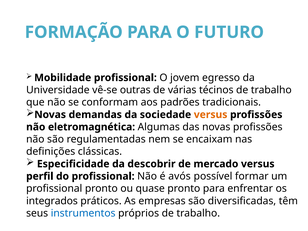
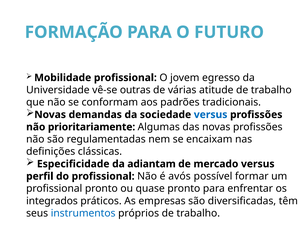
técinos: técinos -> atitude
versus at (211, 115) colour: orange -> blue
eletromagnética: eletromagnética -> prioritariamente
descobrir: descobrir -> adiantam
